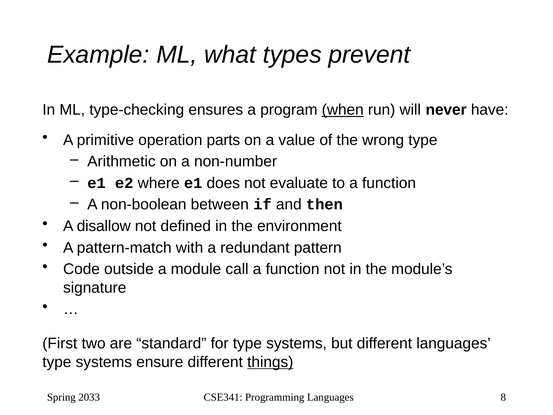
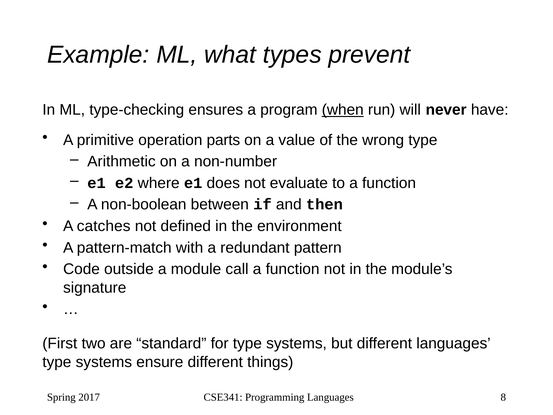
disallow: disallow -> catches
things underline: present -> none
2033: 2033 -> 2017
